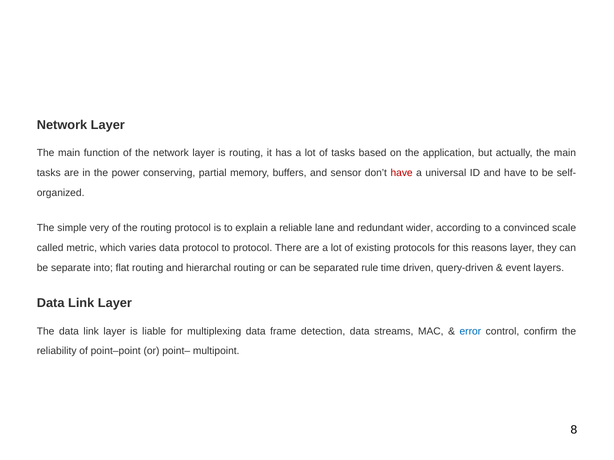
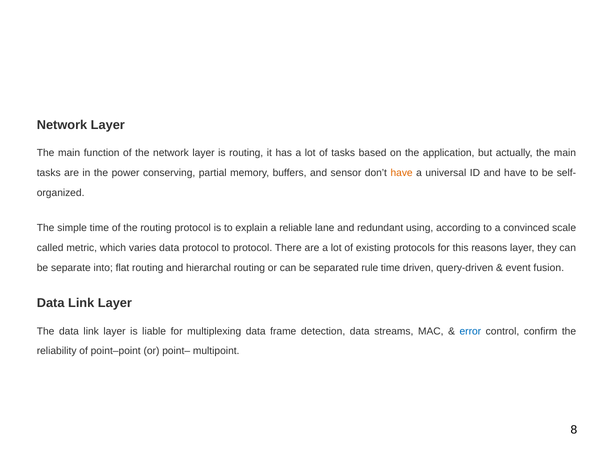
have at (402, 173) colour: red -> orange
simple very: very -> time
wider: wider -> using
layers: layers -> fusion
